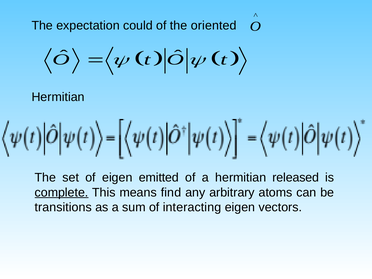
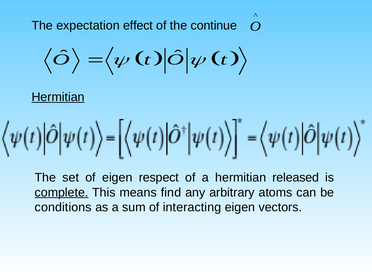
could: could -> effect
oriented: oriented -> continue
Hermitian at (58, 97) underline: none -> present
emitted: emitted -> respect
transitions: transitions -> conditions
